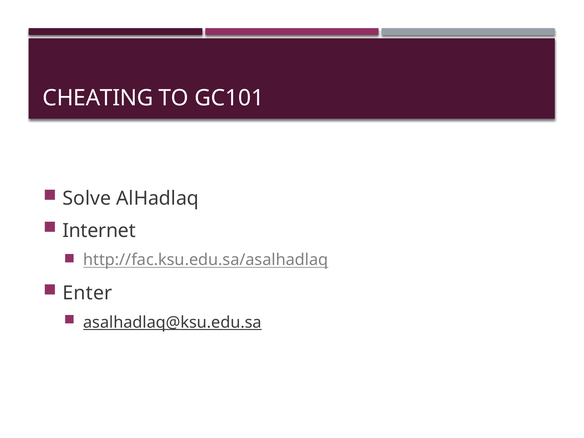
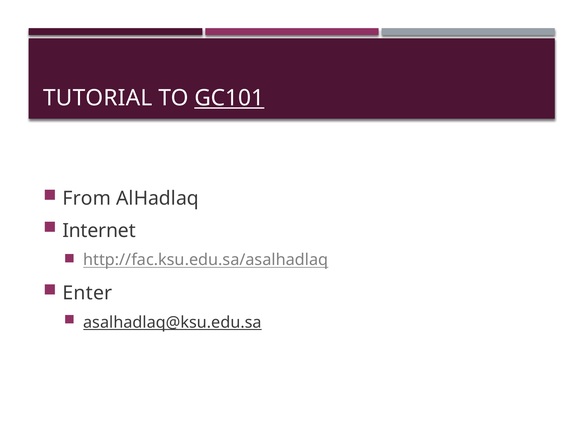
CHEATING: CHEATING -> TUTORIAL
GC101 underline: none -> present
Solve: Solve -> From
